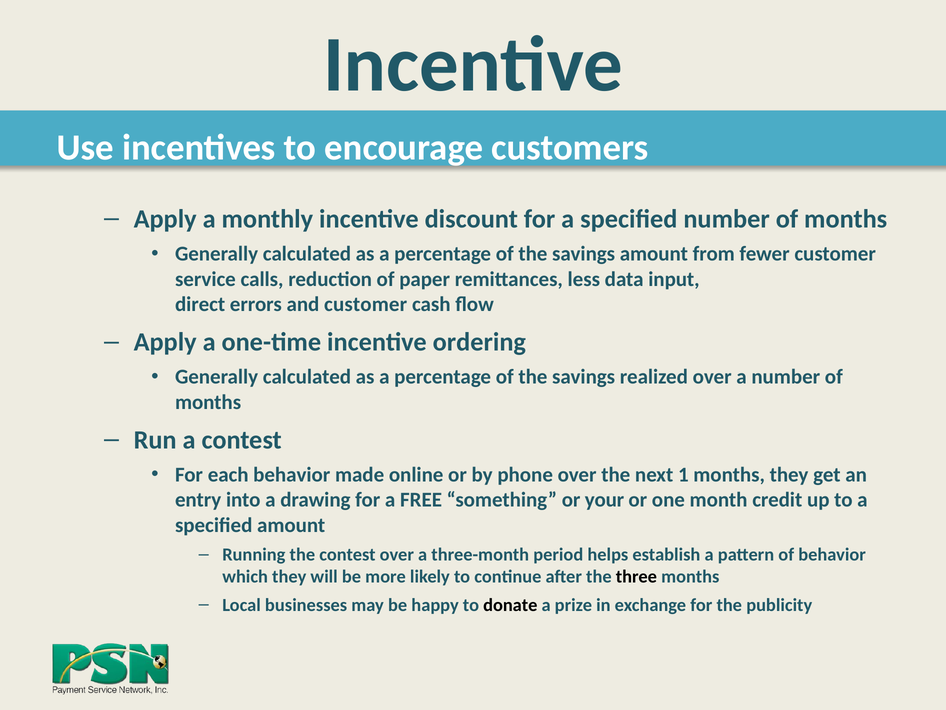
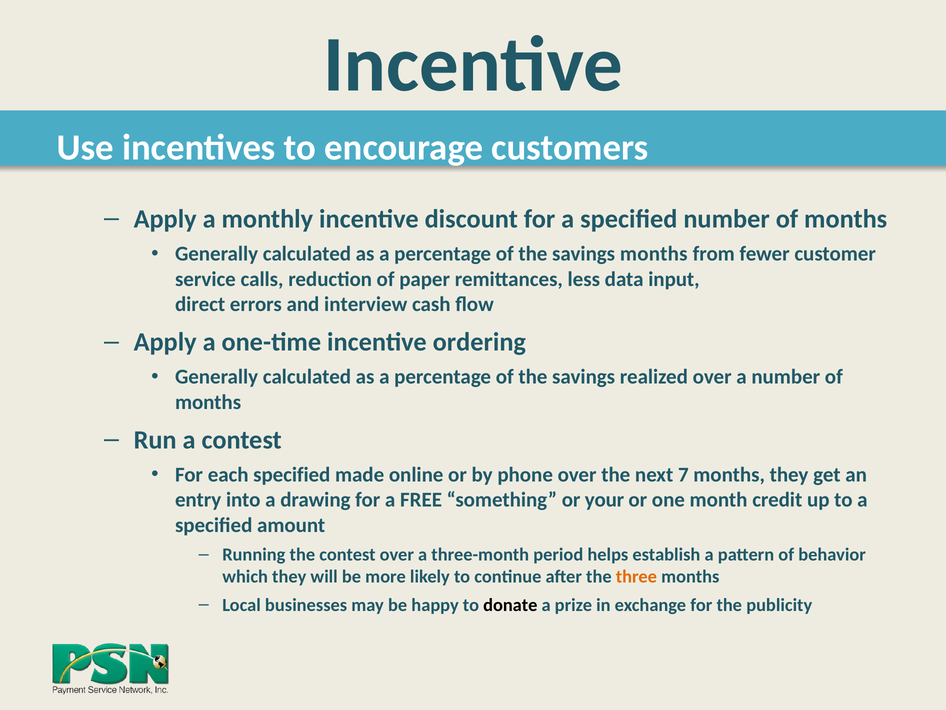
savings amount: amount -> months
and customer: customer -> interview
each behavior: behavior -> specified
1: 1 -> 7
three colour: black -> orange
